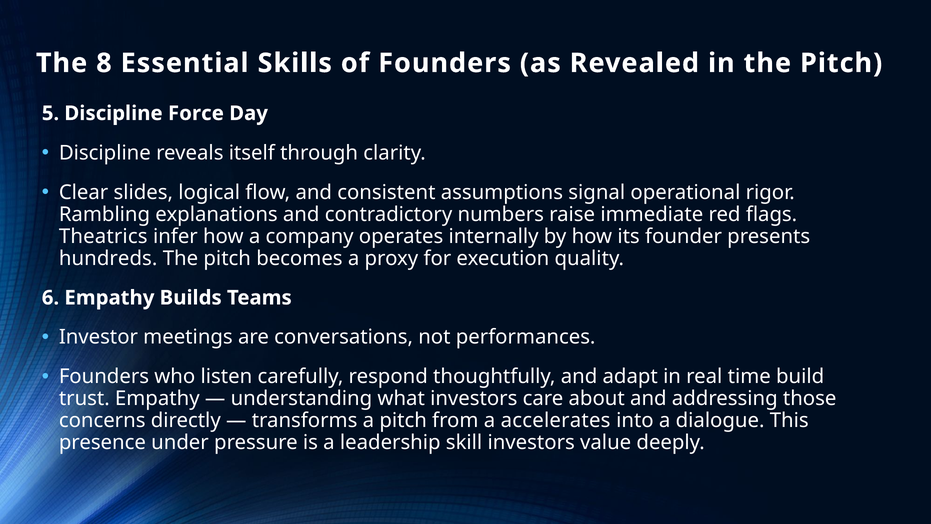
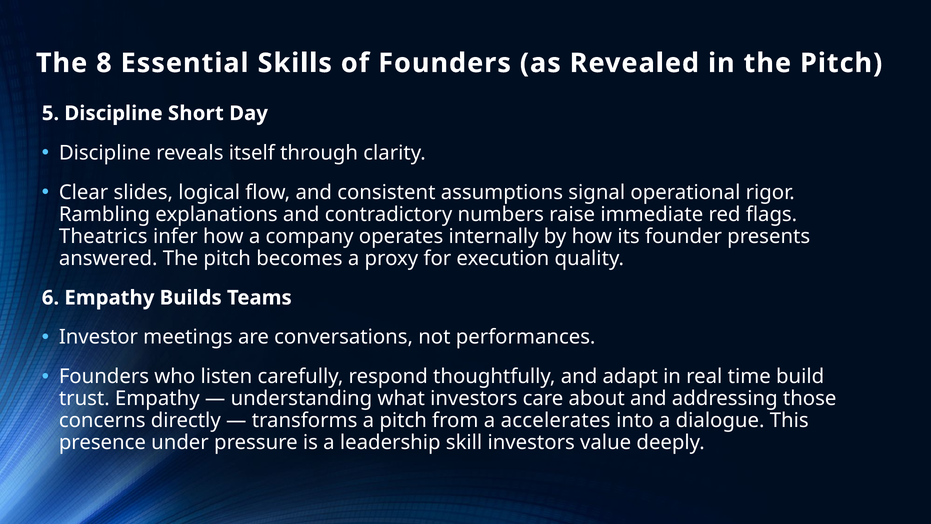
Force: Force -> Short
hundreds: hundreds -> answered
